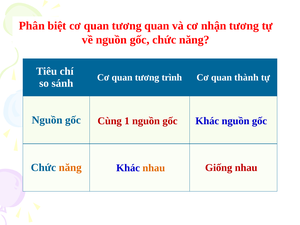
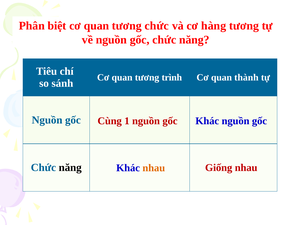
tương quan: quan -> chức
nhận: nhận -> hàng
năng at (70, 168) colour: orange -> black
